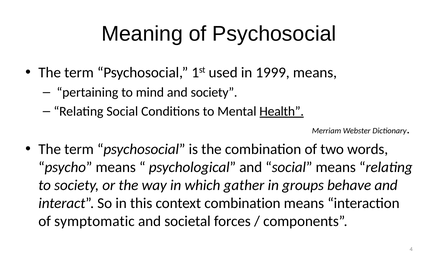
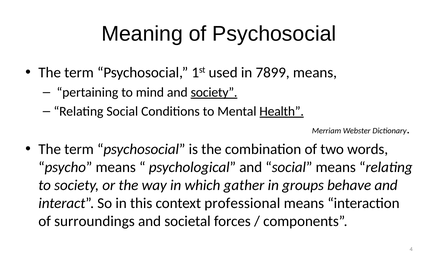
1999: 1999 -> 7899
society at (214, 92) underline: none -> present
context combination: combination -> professional
symptomatic: symptomatic -> surroundings
